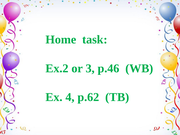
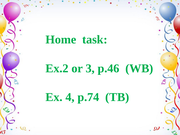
p.62: p.62 -> p.74
